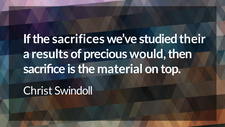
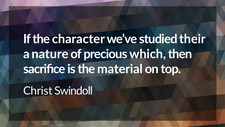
sacrifices: sacrifices -> character
results: results -> nature
would: would -> which
